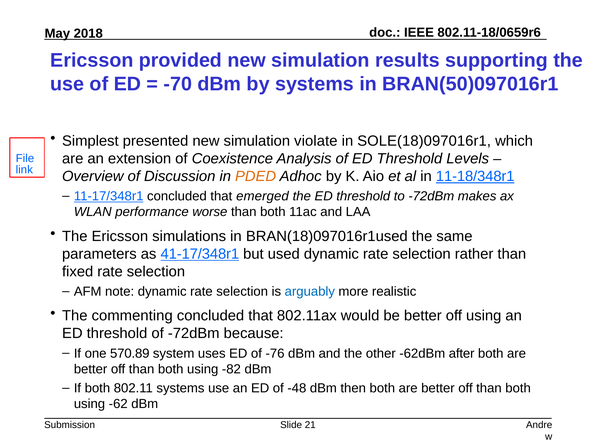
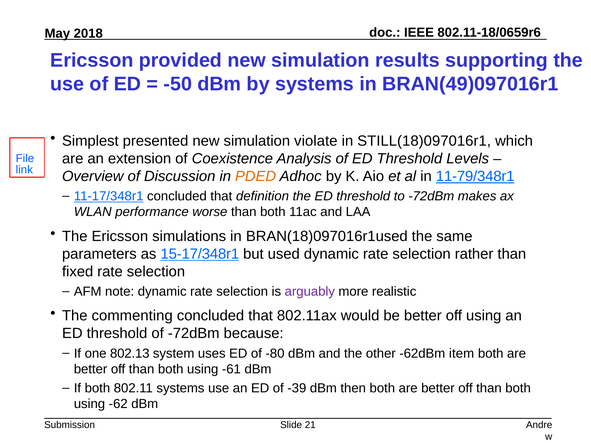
-70: -70 -> -50
BRAN(50)097016r1: BRAN(50)097016r1 -> BRAN(49)097016r1
SOLE(18)097016r1: SOLE(18)097016r1 -> STILL(18)097016r1
11-18/348r1: 11-18/348r1 -> 11-79/348r1
emerged: emerged -> definition
41-17/348r1: 41-17/348r1 -> 15-17/348r1
arguably colour: blue -> purple
570.89: 570.89 -> 802.13
-76: -76 -> -80
after: after -> item
-82: -82 -> -61
-48: -48 -> -39
